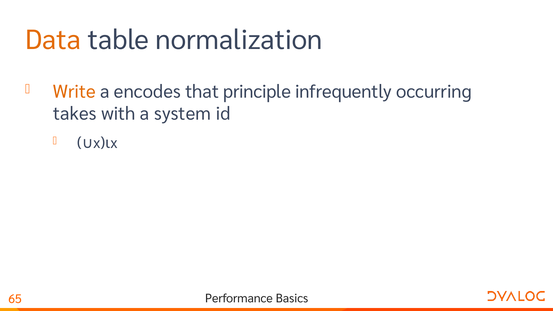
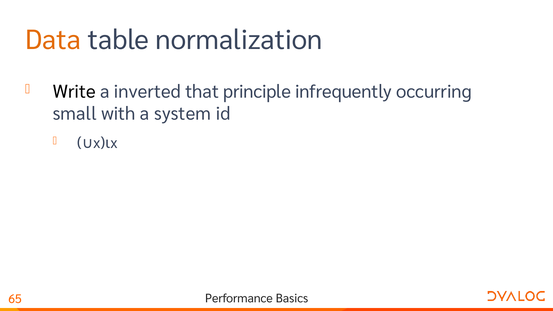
Write colour: orange -> black
encodes: encodes -> inverted
takes: takes -> small
